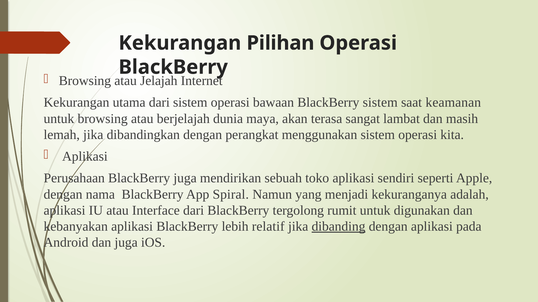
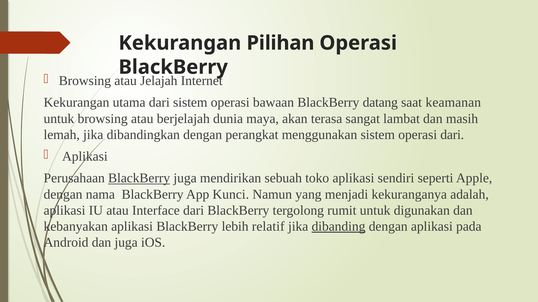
BlackBerry sistem: sistem -> datang
operasi kita: kita -> dari
BlackBerry at (139, 178) underline: none -> present
Spiral: Spiral -> Kunci
